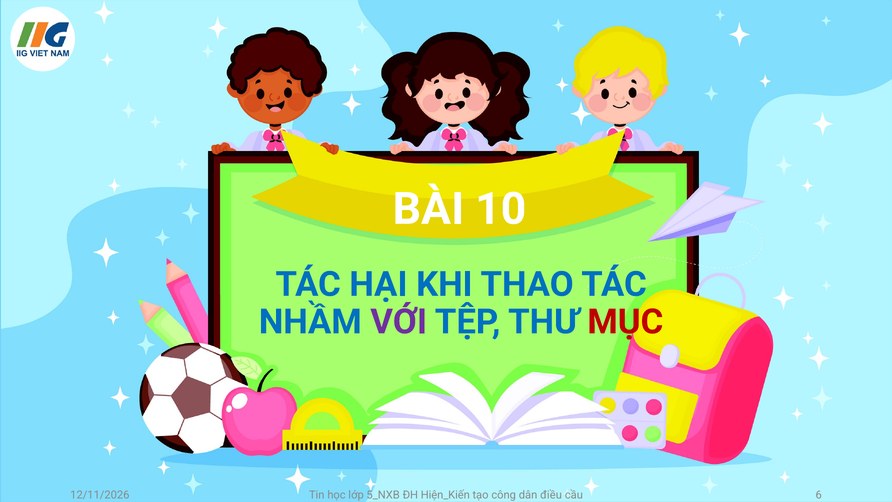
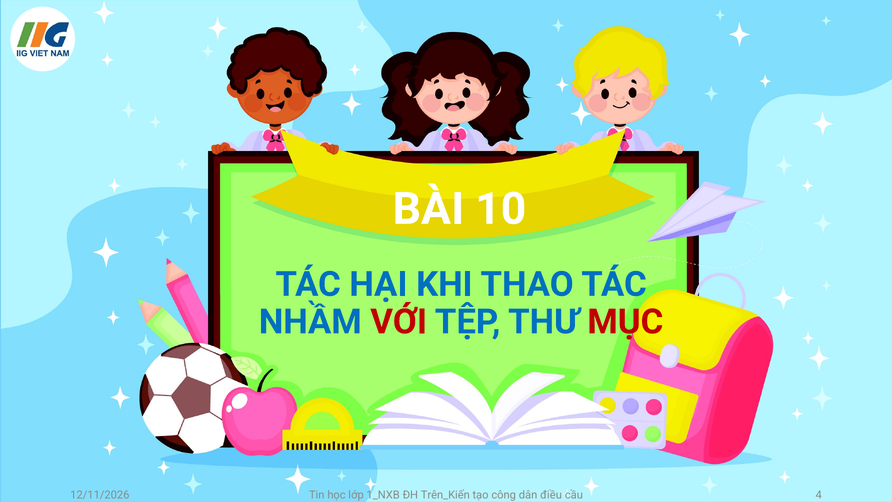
VỚI colour: purple -> red
5_NXB: 5_NXB -> 1_NXB
Hiện_Kiến: Hiện_Kiến -> Trên_Kiến
6: 6 -> 4
